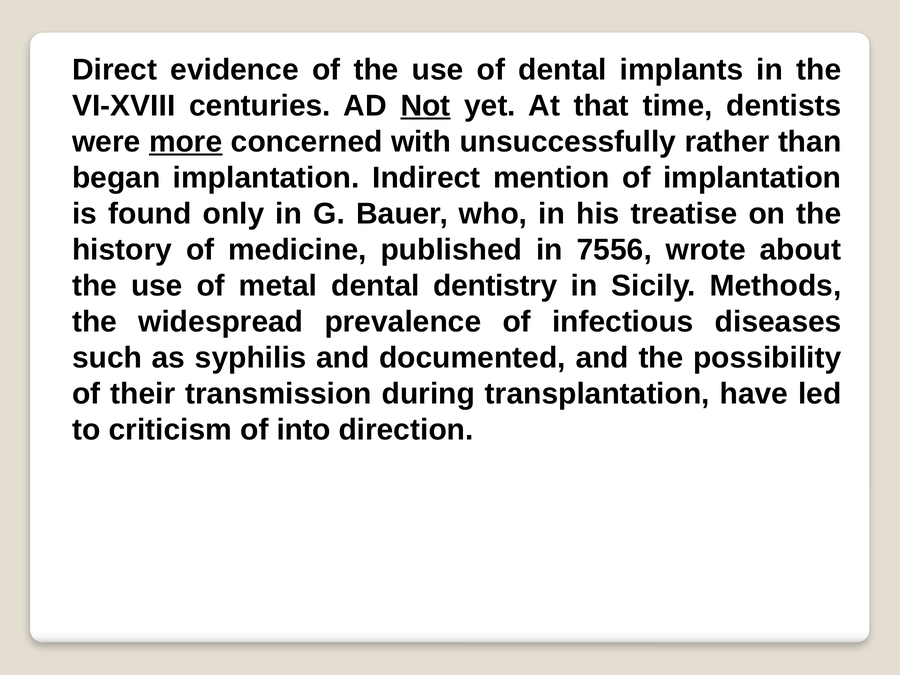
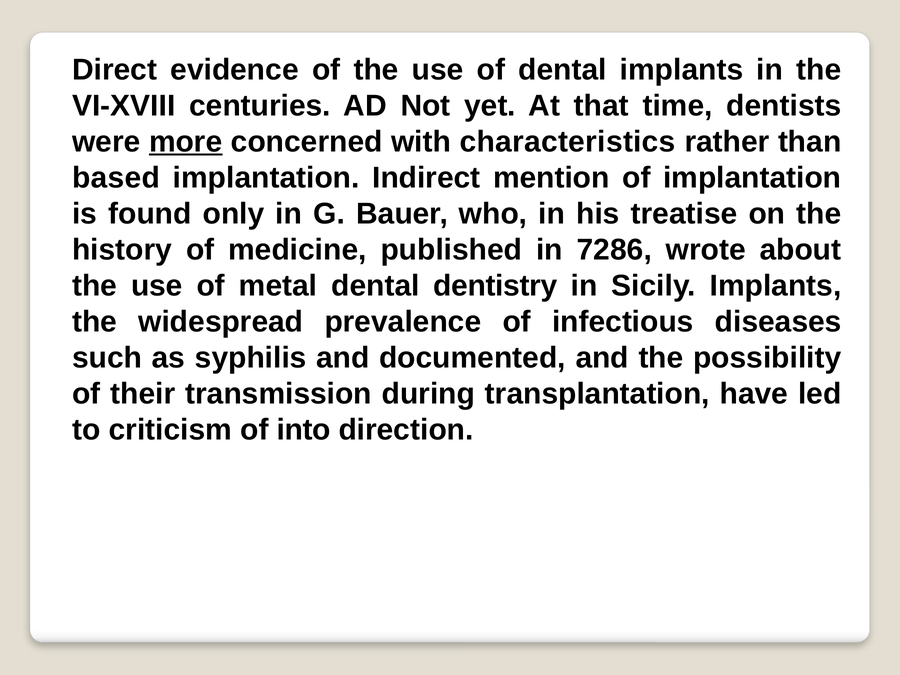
Not underline: present -> none
unsuccessfully: unsuccessfully -> characteristics
began: began -> based
7556: 7556 -> 7286
Sicily Methods: Methods -> Implants
